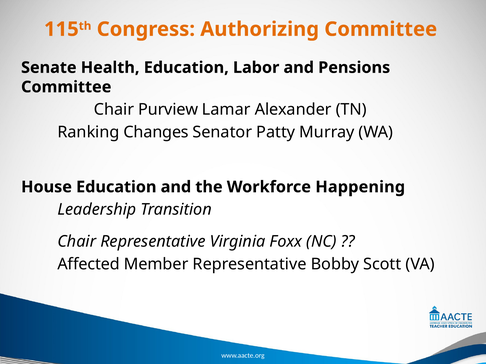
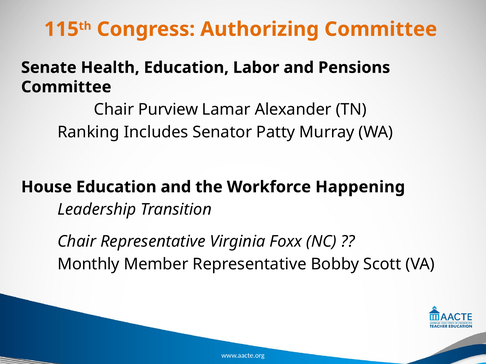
Changes: Changes -> Includes
Affected: Affected -> Monthly
